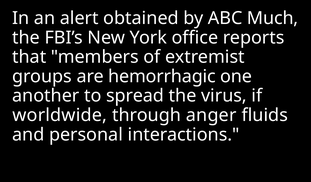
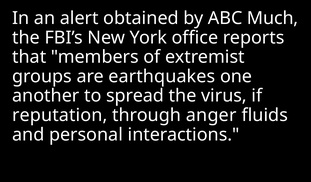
hemorrhagic: hemorrhagic -> earthquakes
worldwide: worldwide -> reputation
